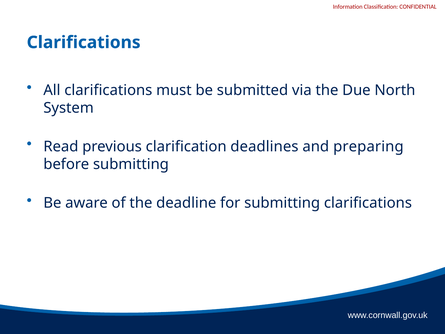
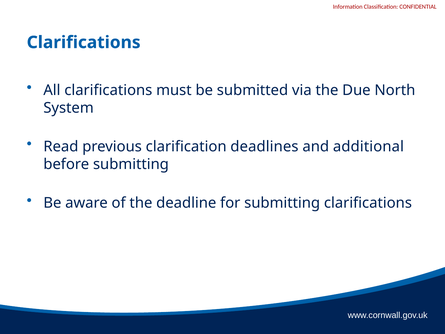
preparing: preparing -> additional
